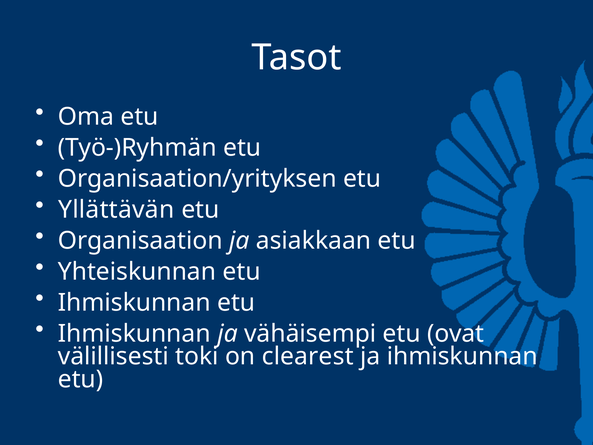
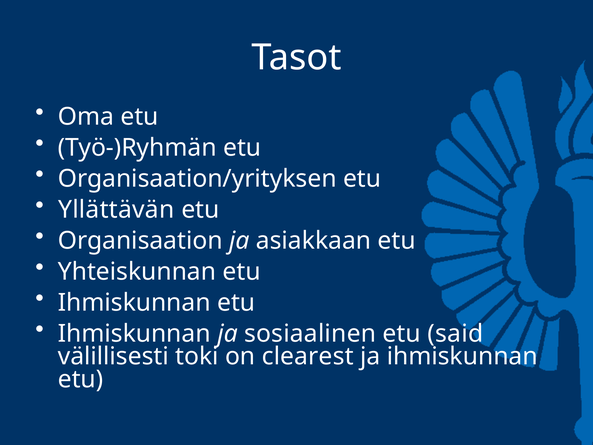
vähäisempi: vähäisempi -> sosiaalinen
ovat: ovat -> said
